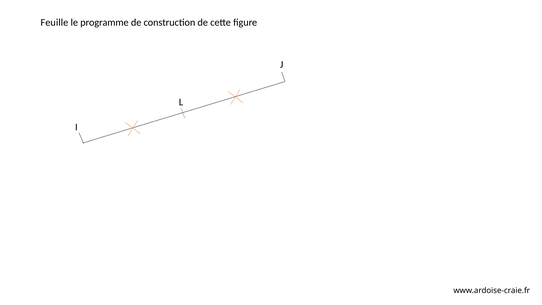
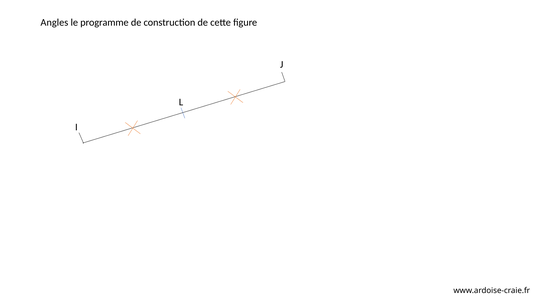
Feuille: Feuille -> Angles
